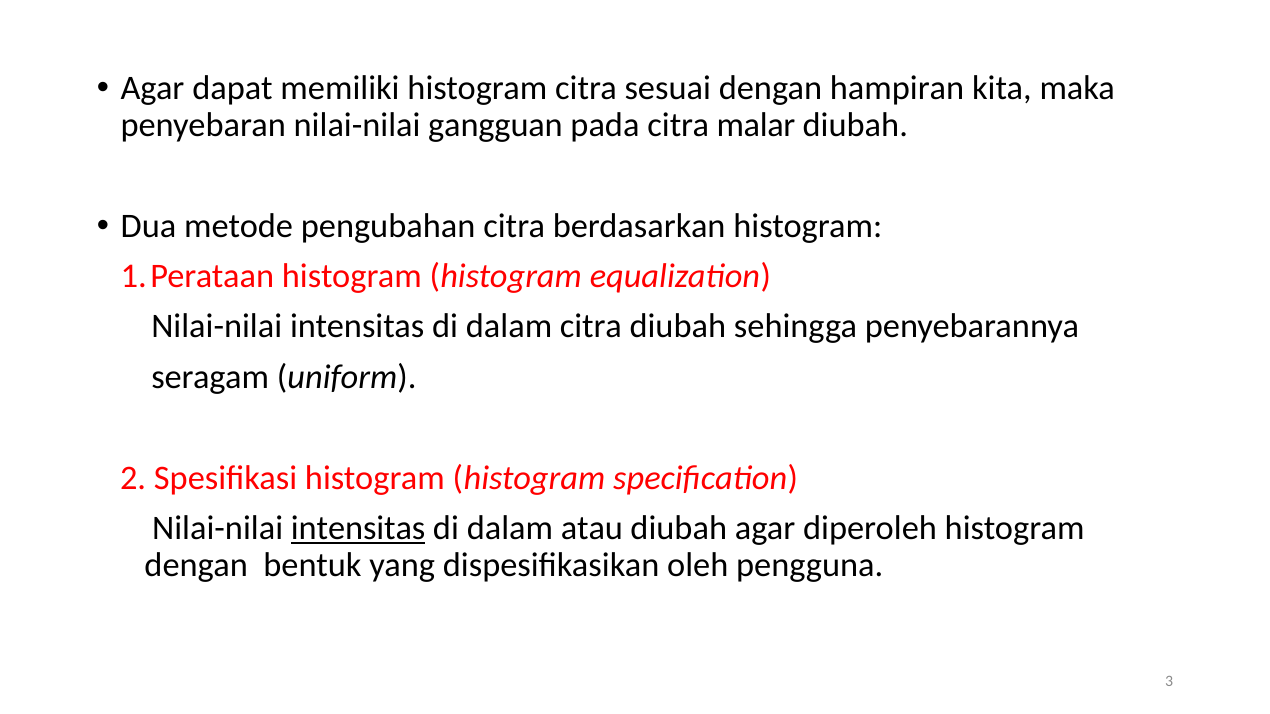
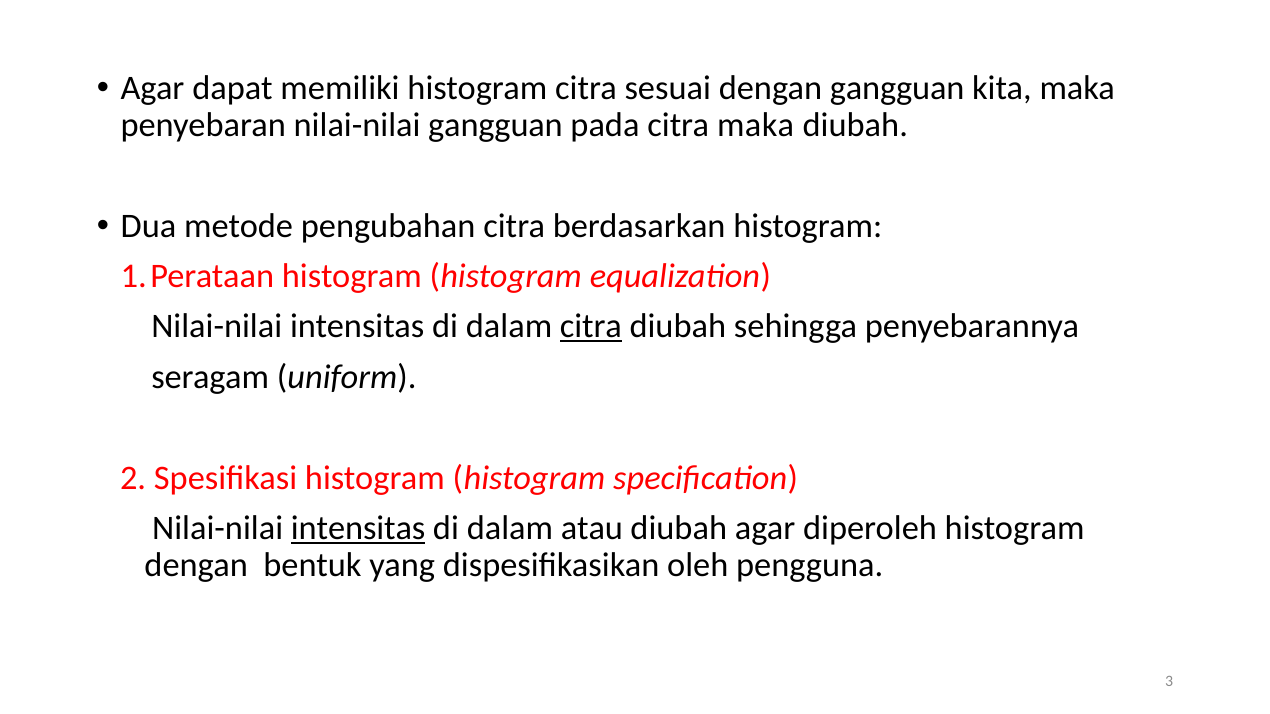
dengan hampiran: hampiran -> gangguan
citra malar: malar -> maka
citra at (591, 327) underline: none -> present
